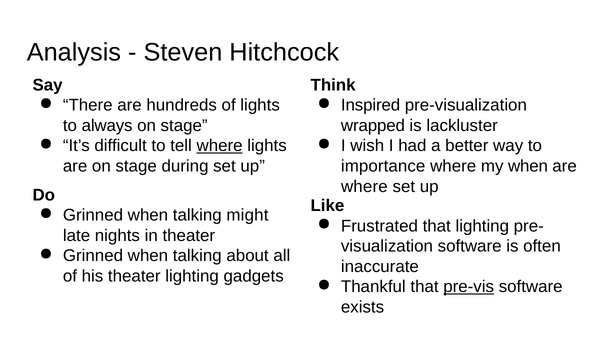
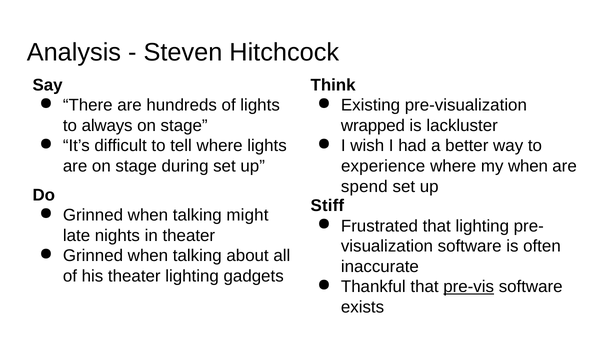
Inspired: Inspired -> Existing
where at (220, 146) underline: present -> none
importance: importance -> experience
where at (364, 186): where -> spend
Like: Like -> Stiff
